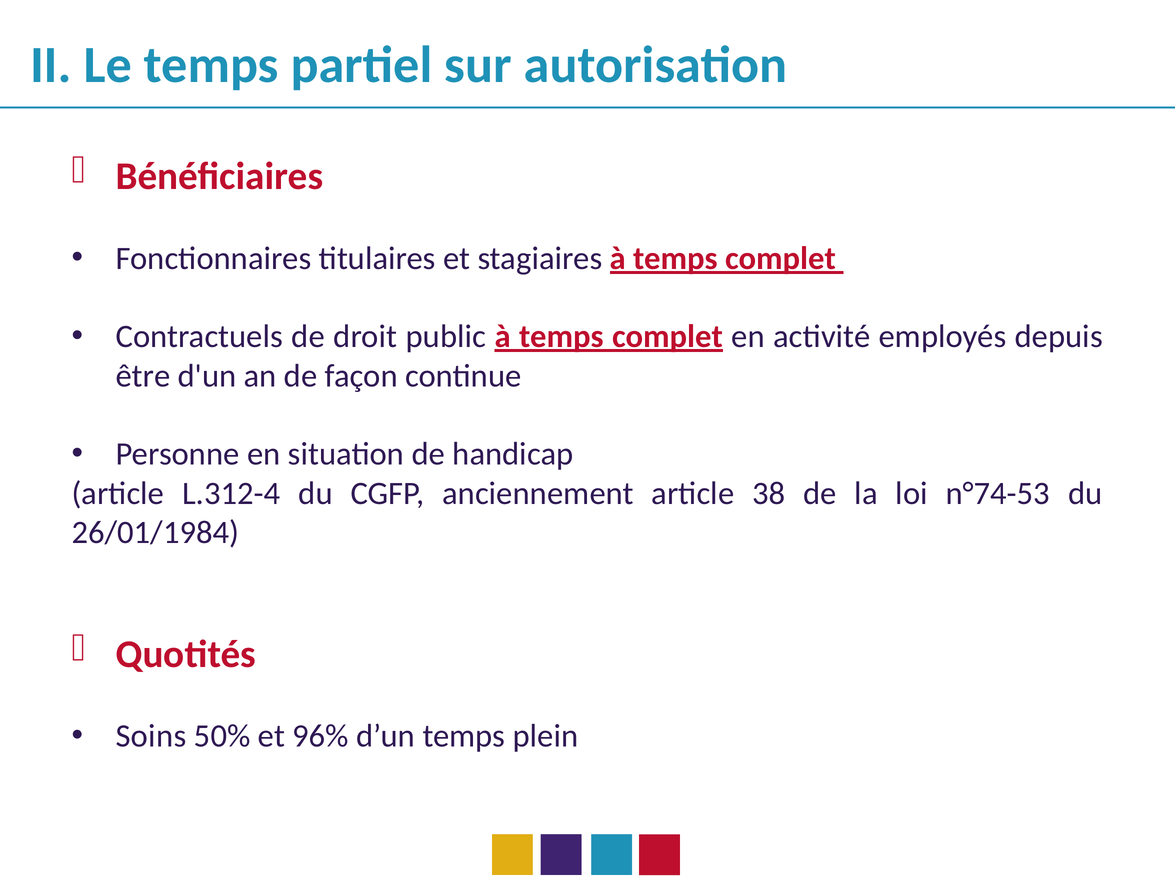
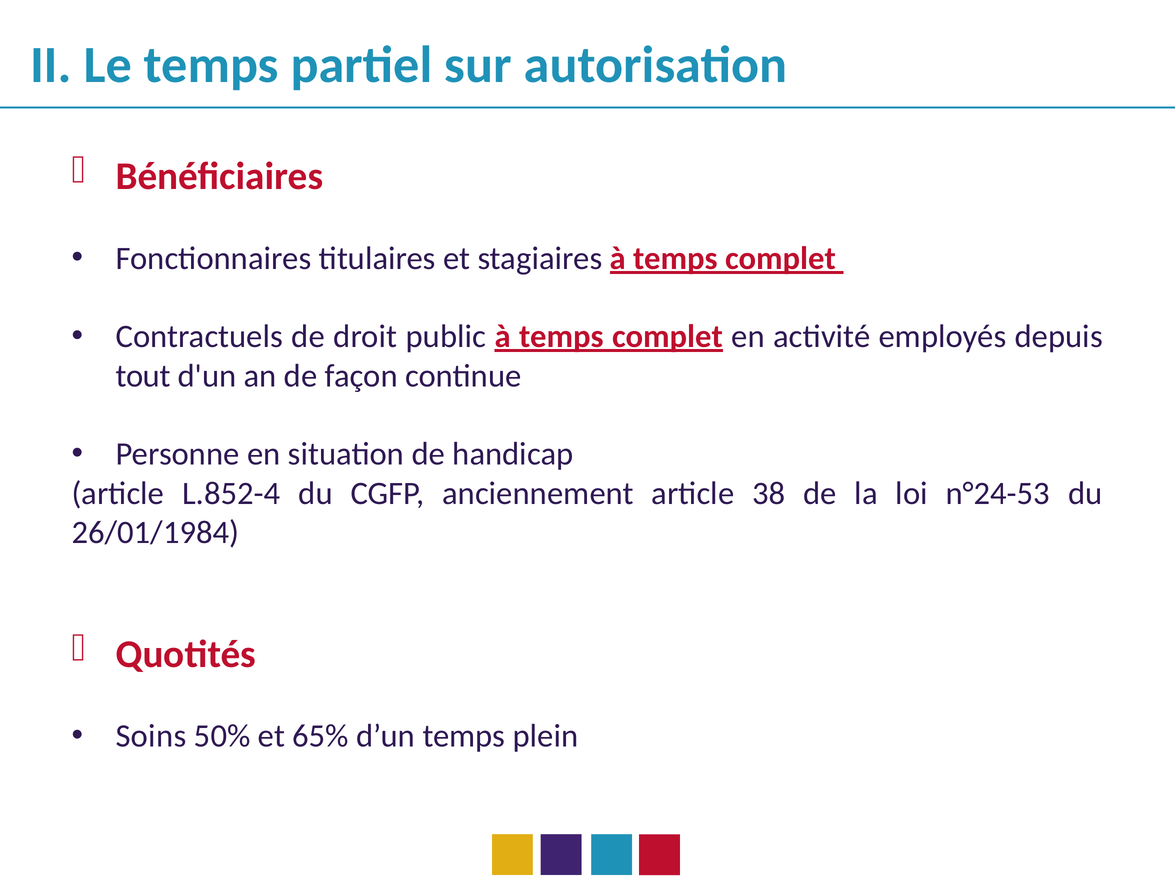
être: être -> tout
L.312-4: L.312-4 -> L.852-4
n°74-53: n°74-53 -> n°24-53
96%: 96% -> 65%
